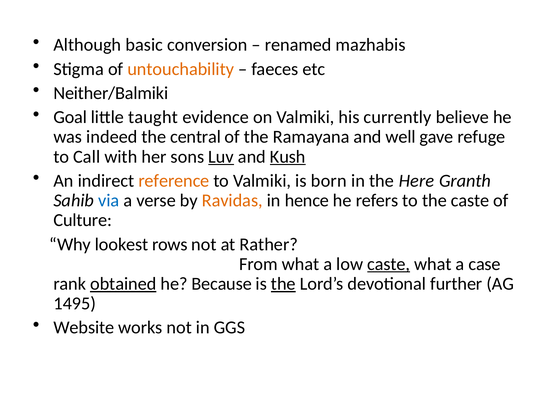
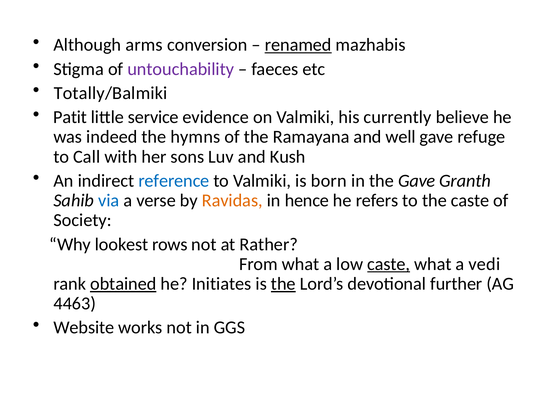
basic: basic -> arms
renamed underline: none -> present
untouchability colour: orange -> purple
Neither/Balmiki: Neither/Balmiki -> Totally/Balmiki
Goal: Goal -> Patit
taught: taught -> service
central: central -> hymns
Luv underline: present -> none
Kush underline: present -> none
reference colour: orange -> blue
the Here: Here -> Gave
Culture: Culture -> Society
case: case -> vedi
Because: Because -> Initiates
1495: 1495 -> 4463
